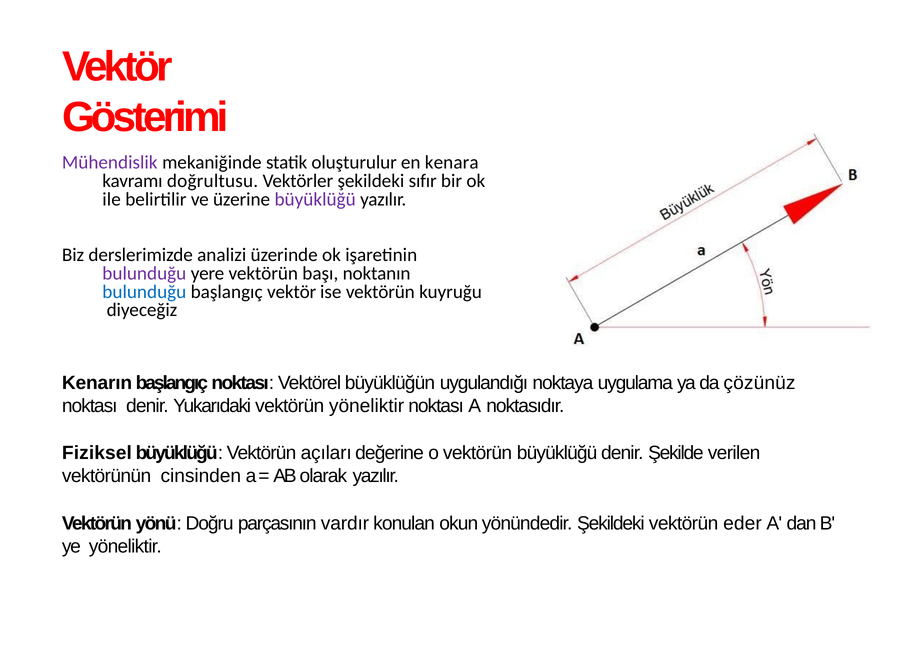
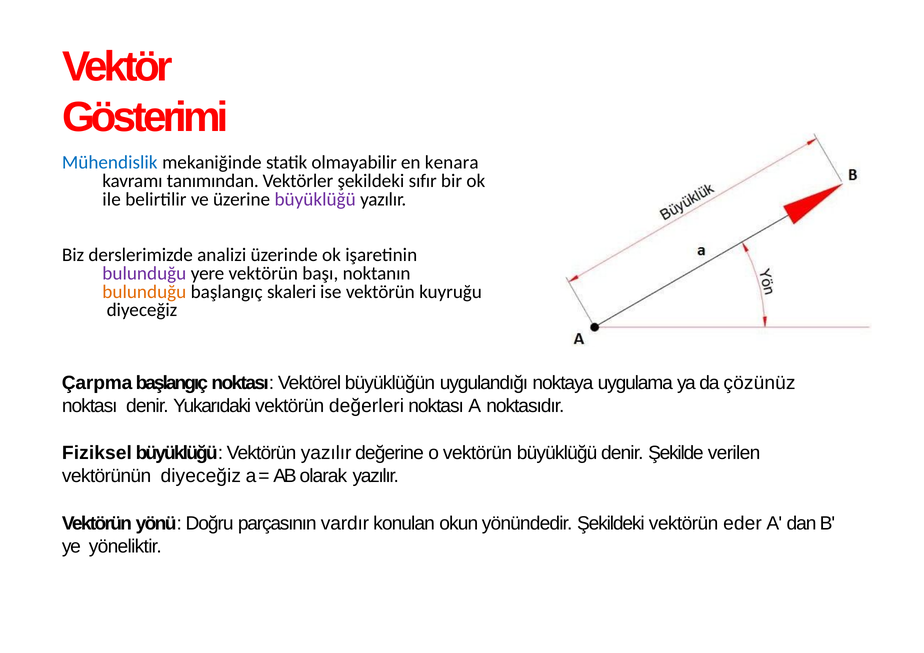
Mühendislik colour: purple -> blue
oluşturulur: oluşturulur -> olmayabilir
doğrultusu: doğrultusu -> tanımından
bulunduğu at (144, 292) colour: blue -> orange
başlangıç vektör: vektör -> skaleri
Kenarın: Kenarın -> Çarpma
vektörün yöneliktir: yöneliktir -> değerleri
Vektörün açıları: açıları -> yazılır
vektörünün cinsinden: cinsinden -> diyeceğiz
